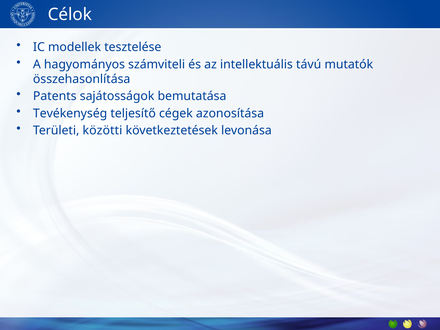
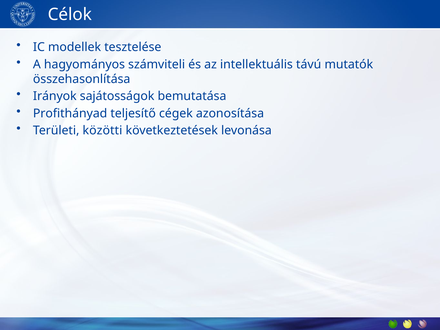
Patents: Patents -> Irányok
Tevékenység: Tevékenység -> Profithányad
